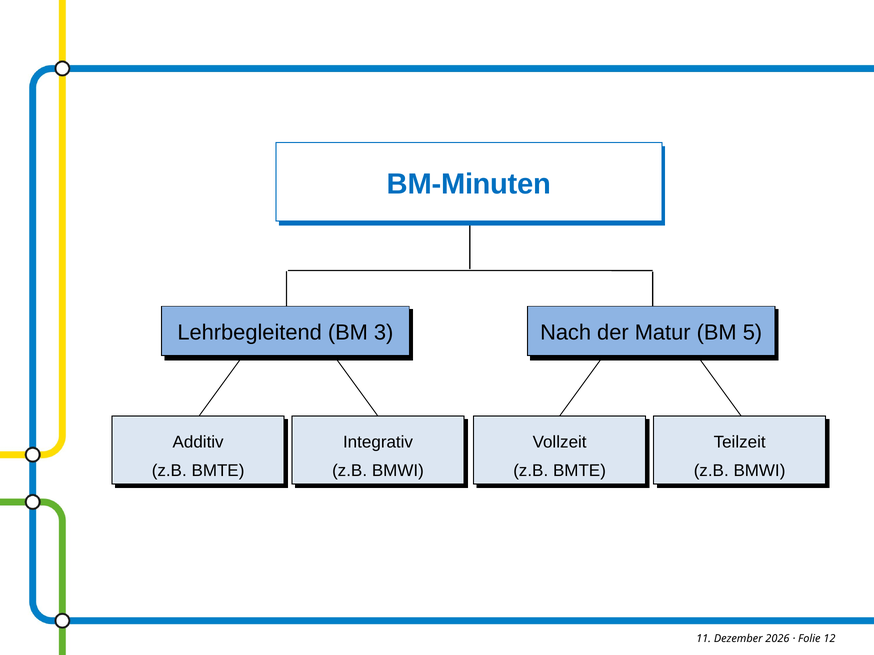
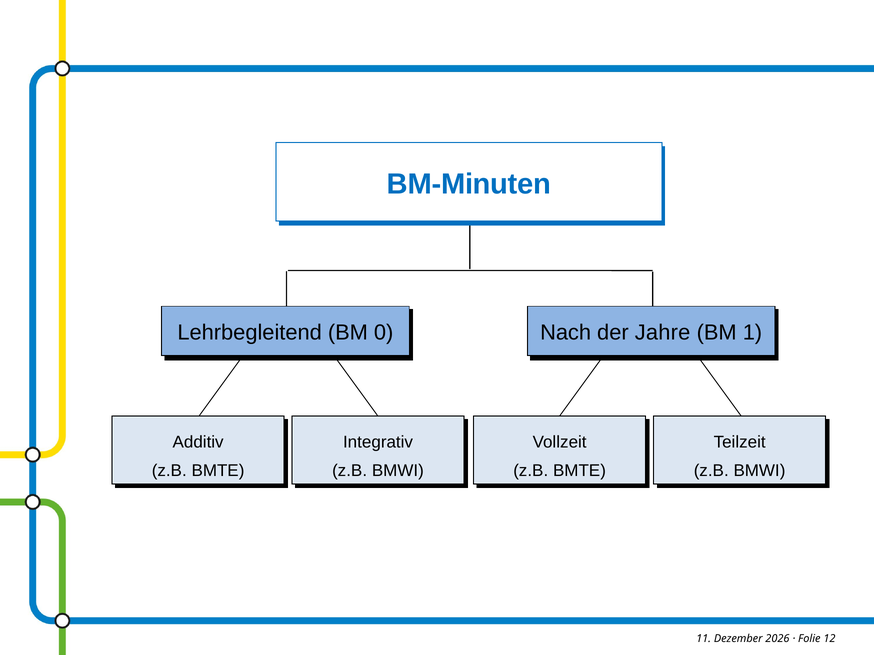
3: 3 -> 0
Matur: Matur -> Jahre
5: 5 -> 1
